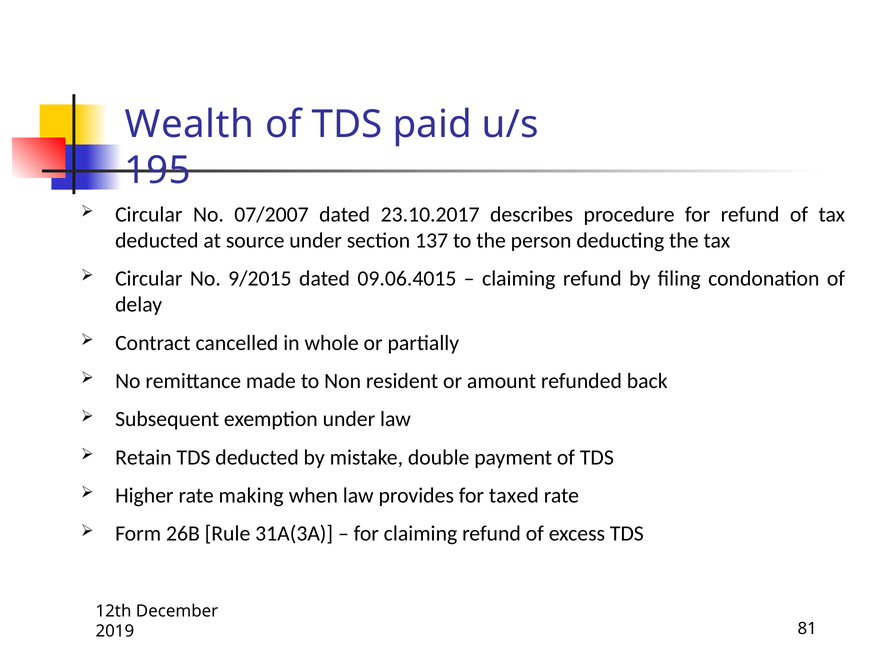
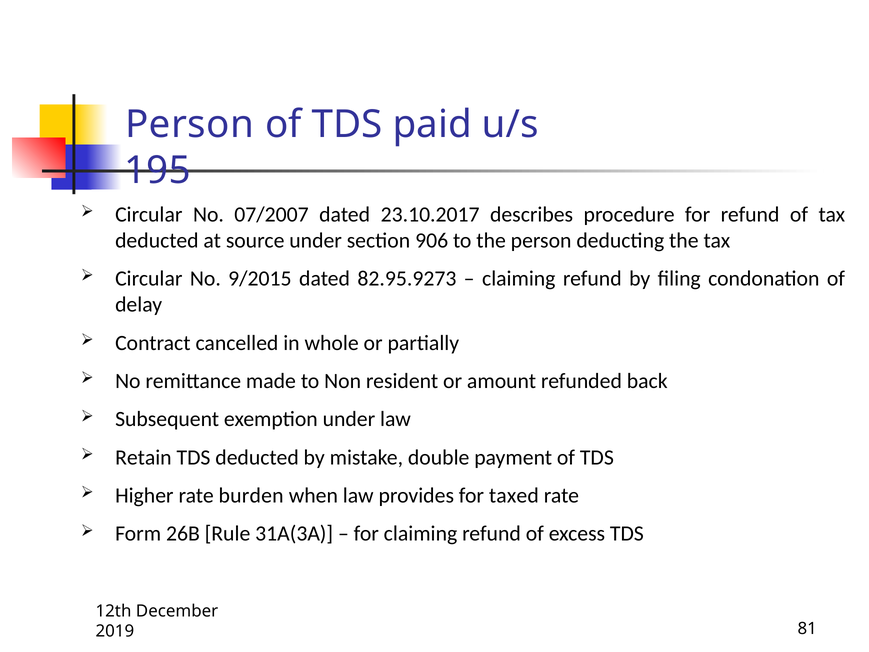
Wealth at (189, 124): Wealth -> Person
137: 137 -> 906
09.06.4015: 09.06.4015 -> 82.95.9273
making: making -> burden
